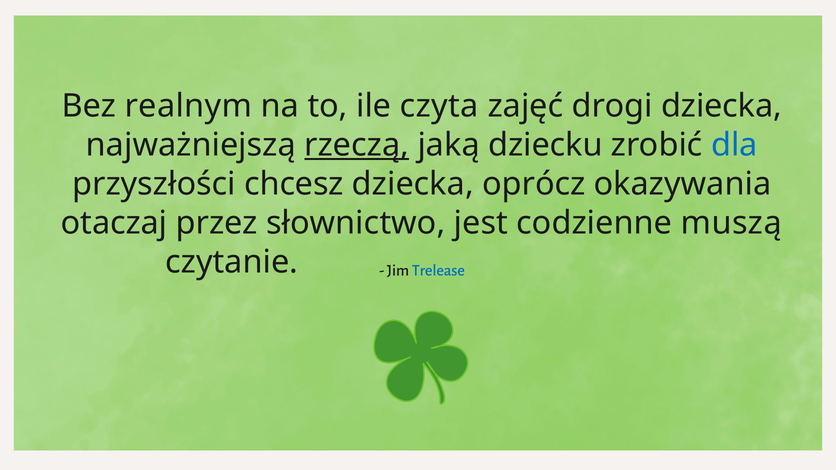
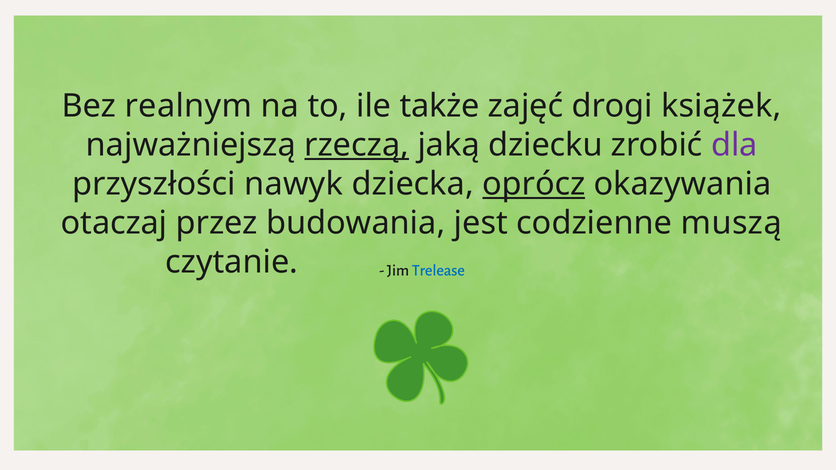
czyta: czyta -> także
drogi dziecka: dziecka -> książek
dla colour: blue -> purple
chcesz: chcesz -> nawyk
oprócz underline: none -> present
słownictwo: słownictwo -> budowania
